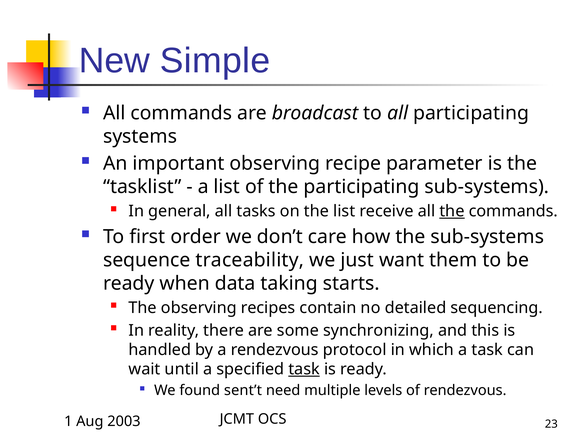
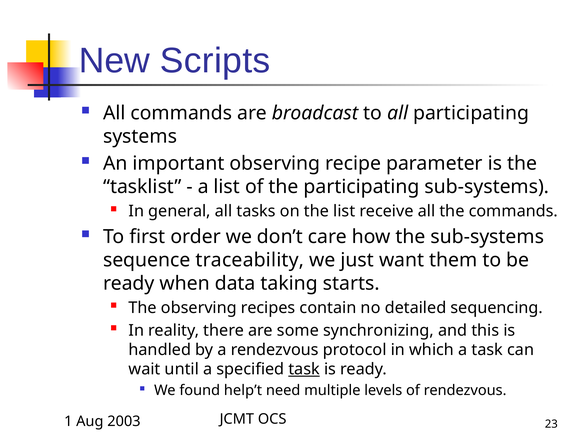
Simple: Simple -> Scripts
the at (452, 211) underline: present -> none
sent’t: sent’t -> help’t
